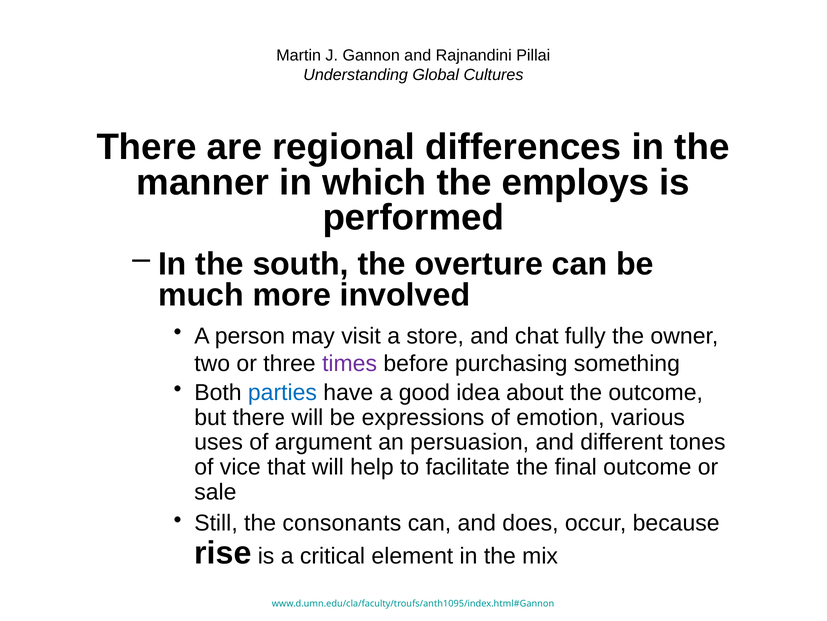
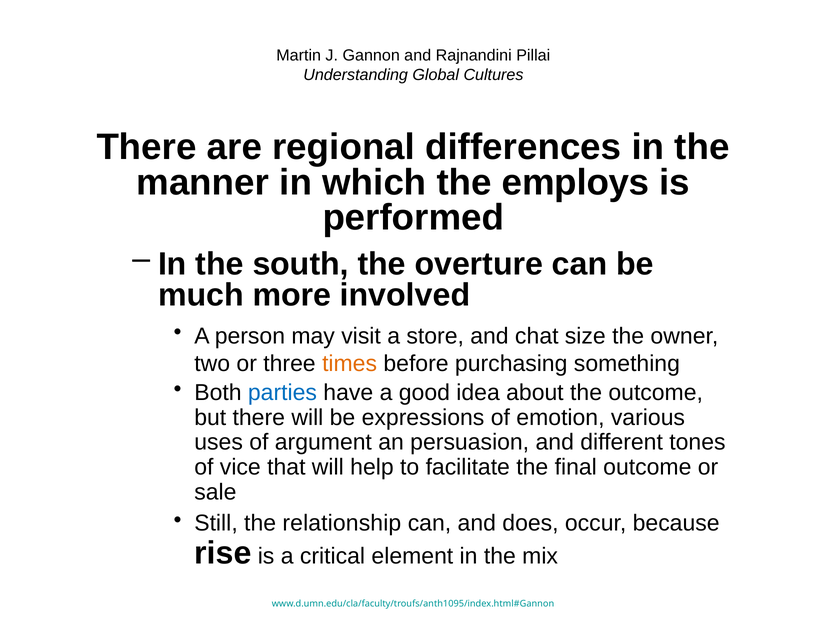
fully: fully -> size
times colour: purple -> orange
consonants: consonants -> relationship
